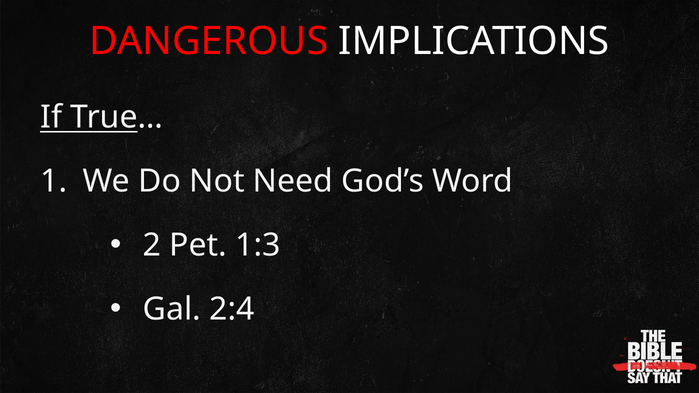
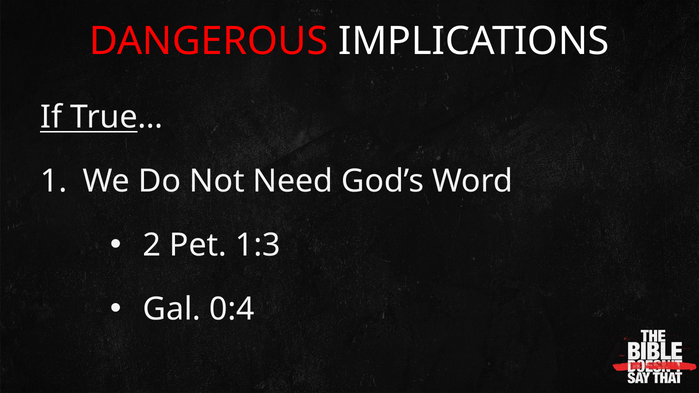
2:4: 2:4 -> 0:4
